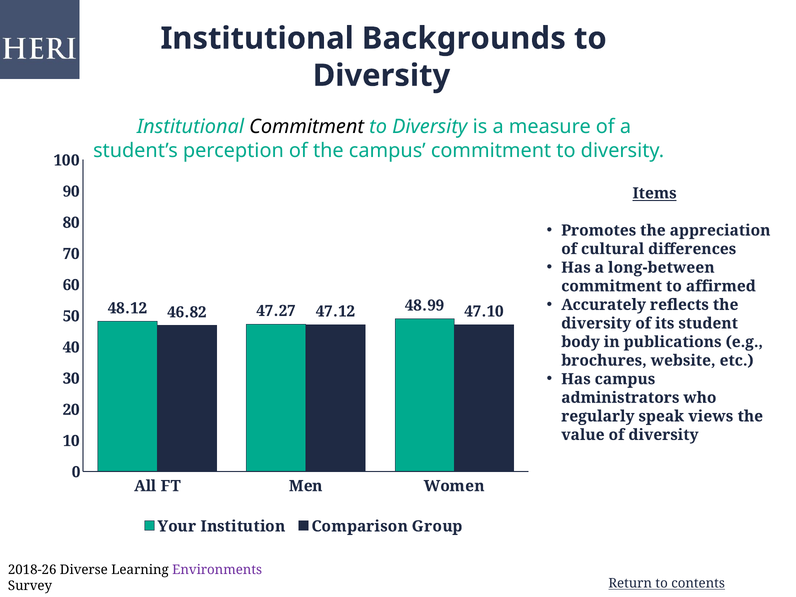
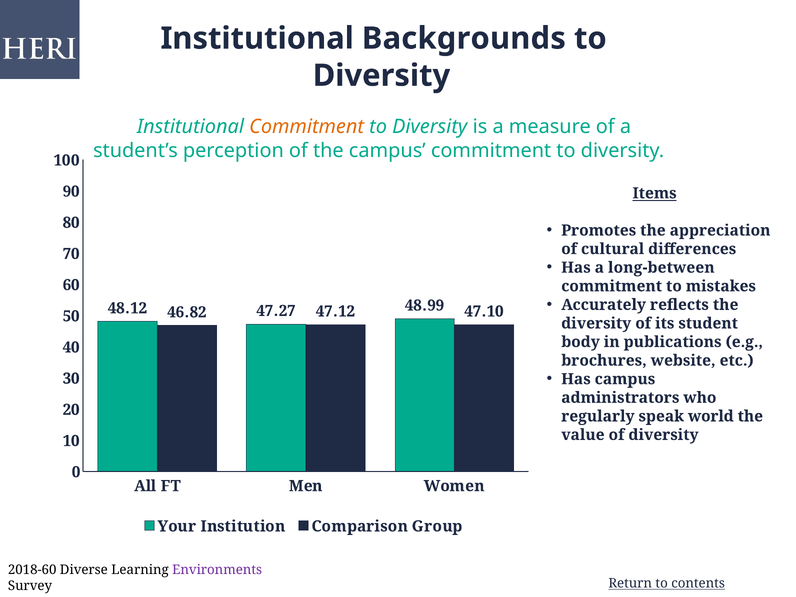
Commitment at (307, 127) colour: black -> orange
affirmed: affirmed -> mistakes
views: views -> world
2018-26: 2018-26 -> 2018-60
